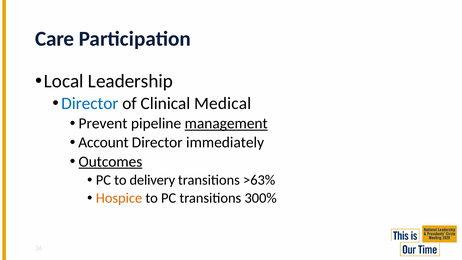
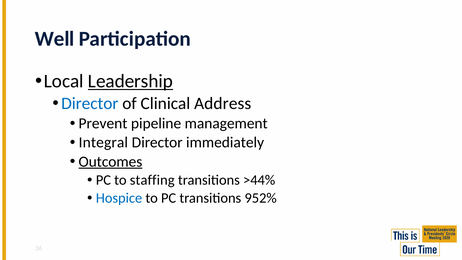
Care: Care -> Well
Leadership underline: none -> present
Medical: Medical -> Address
management underline: present -> none
Account: Account -> Integral
delivery: delivery -> staffing
>63%: >63% -> >44%
Hospice colour: orange -> blue
300%: 300% -> 952%
